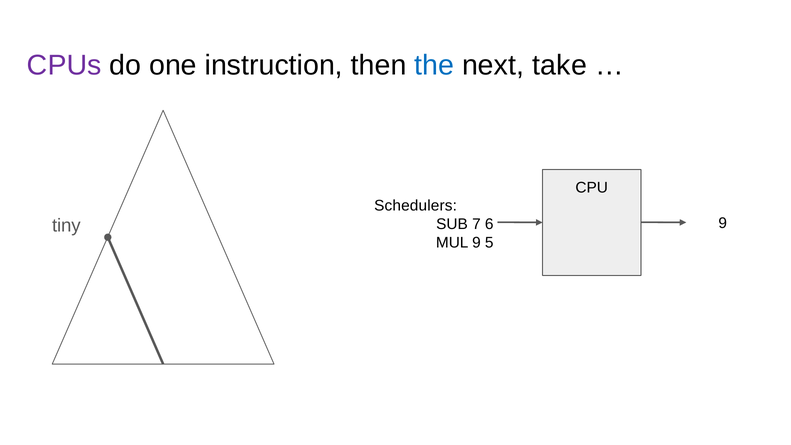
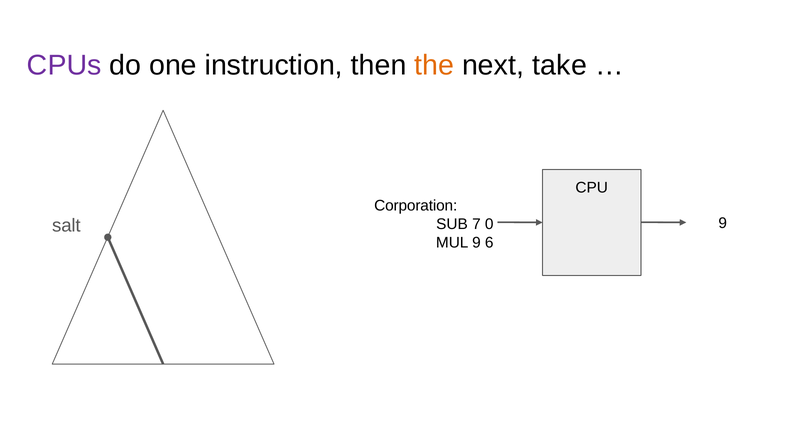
the colour: blue -> orange
Schedulers: Schedulers -> Corporation
tiny: tiny -> salt
6: 6 -> 0
5: 5 -> 6
